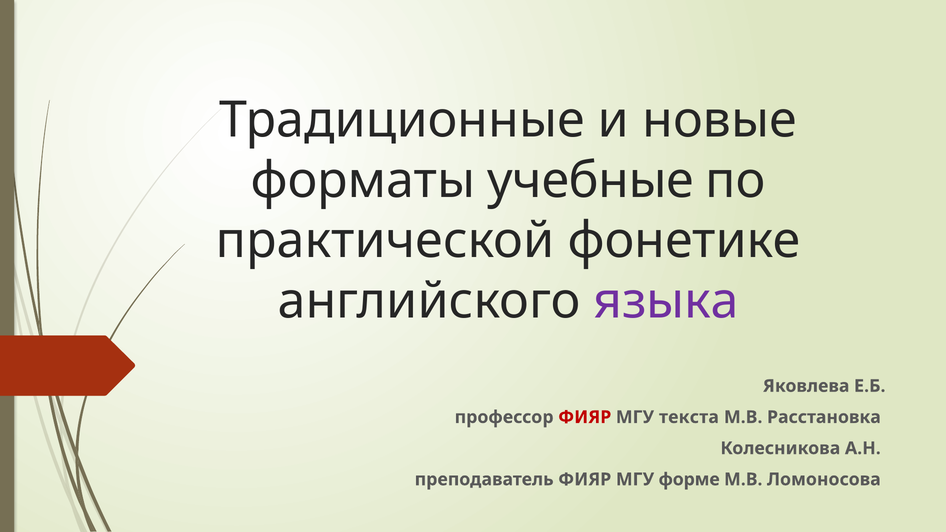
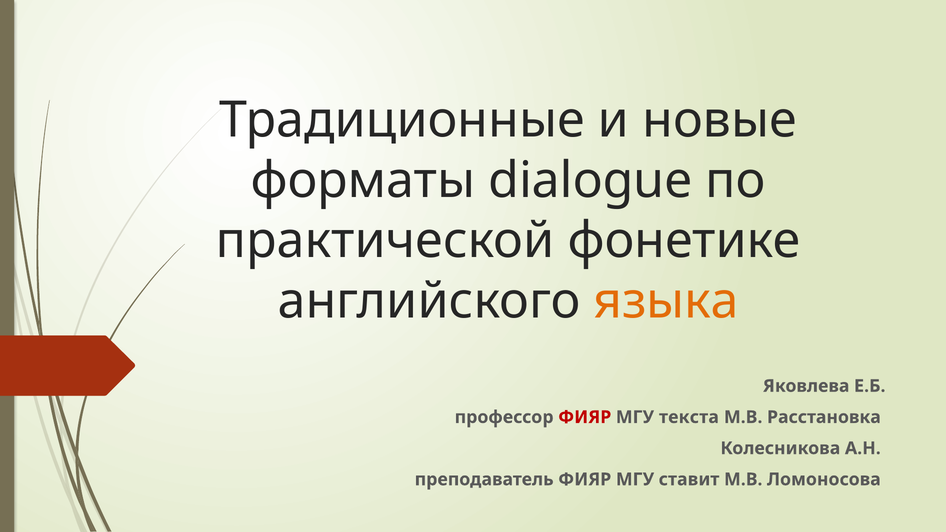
учебные: учебные -> dialogue
языка colour: purple -> orange
форме: форме -> ставит
